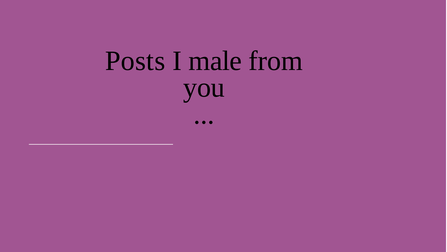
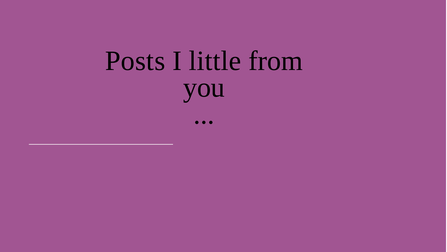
male: male -> little
